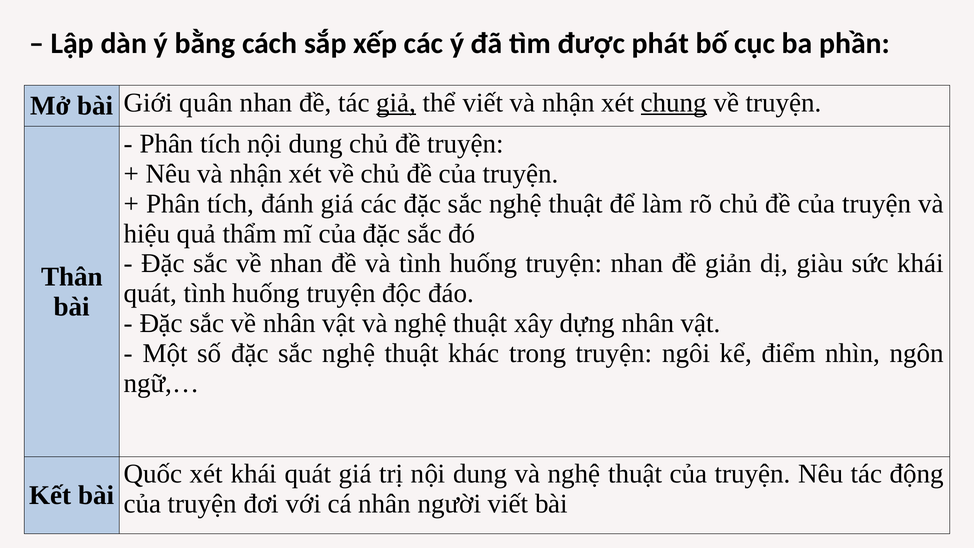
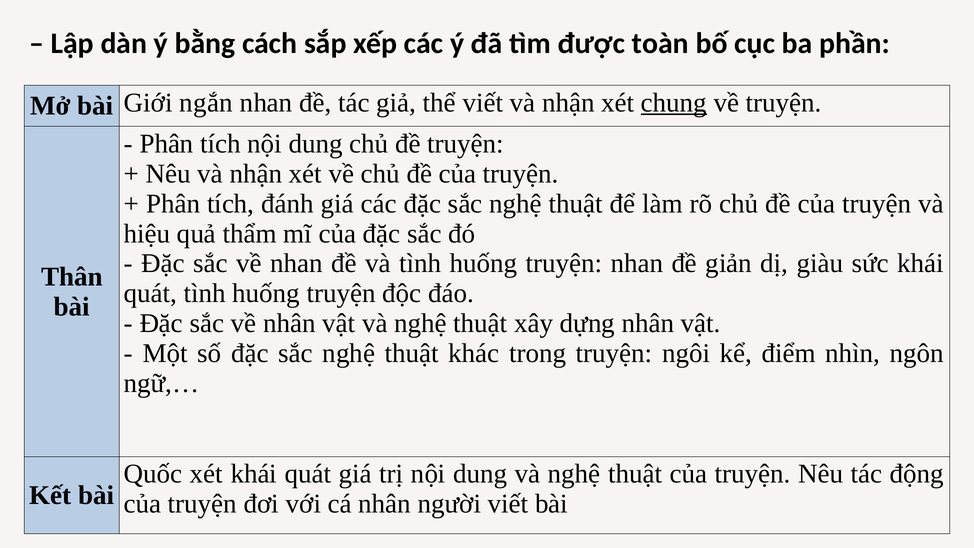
phát: phát -> toàn
quân: quân -> ngắn
giả underline: present -> none
